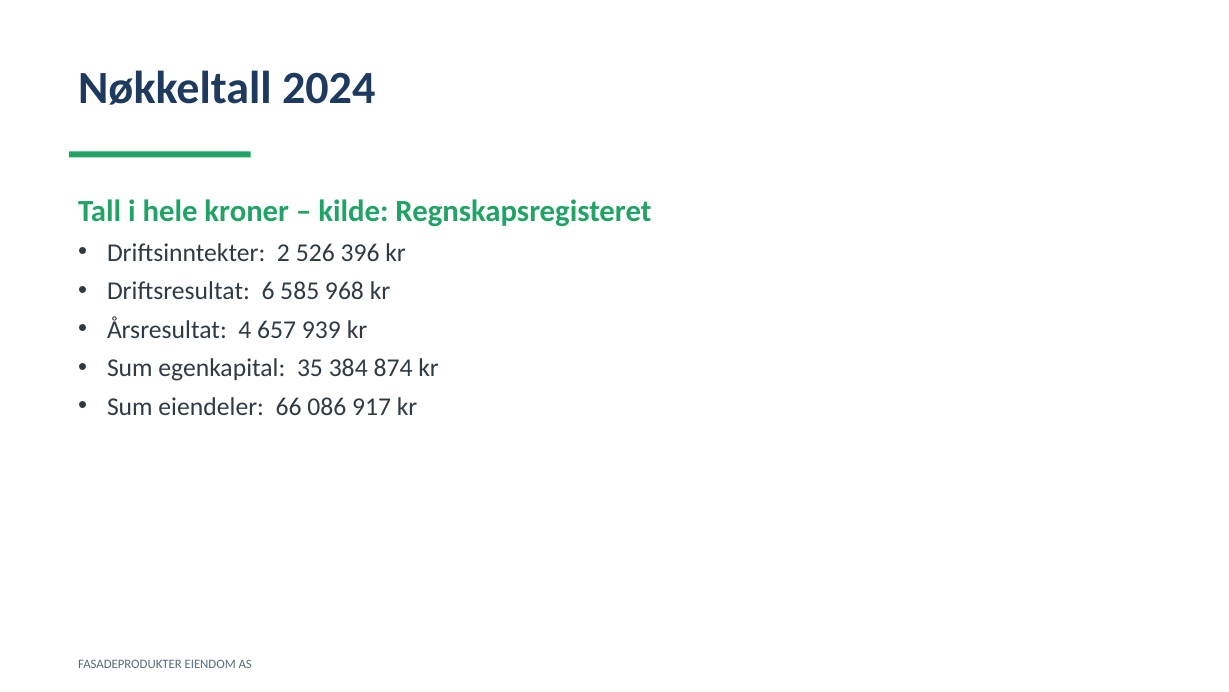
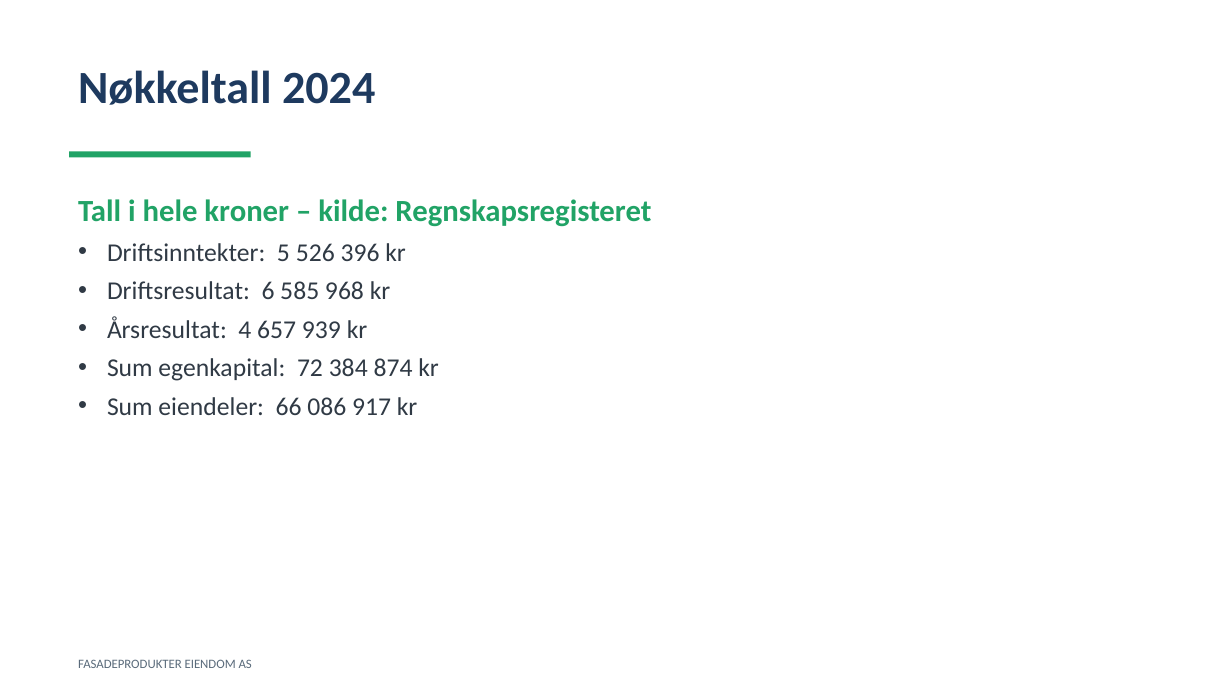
2: 2 -> 5
35: 35 -> 72
